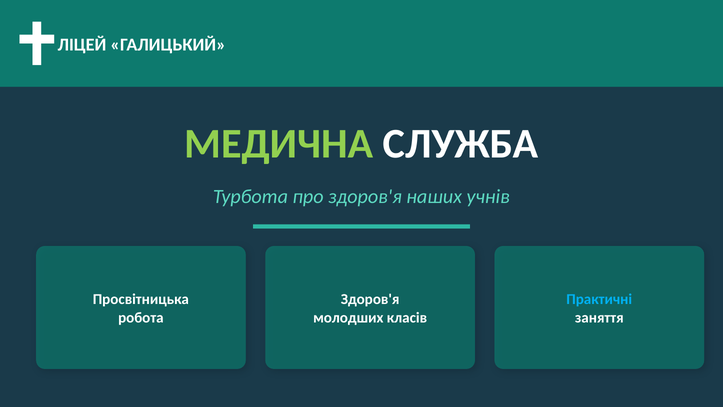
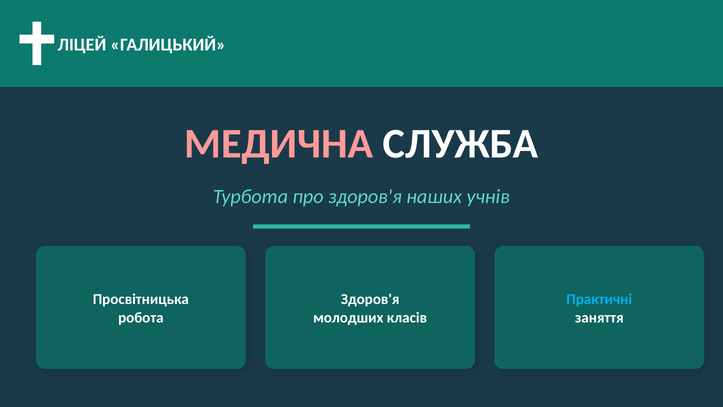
МЕДИЧНА colour: light green -> pink
